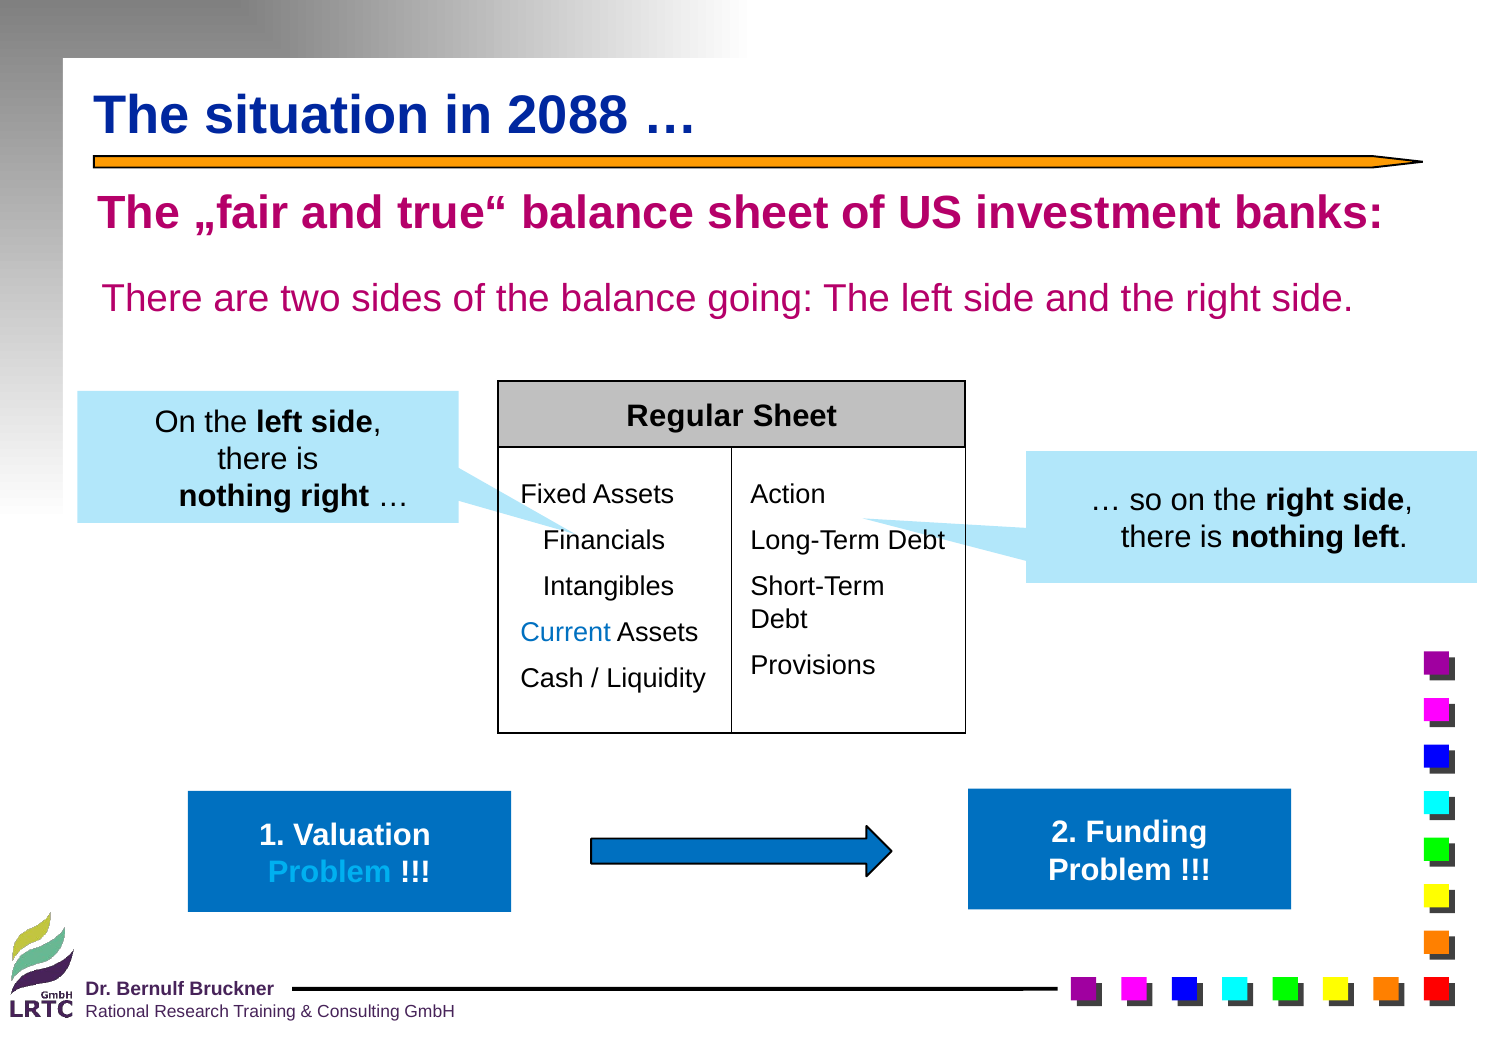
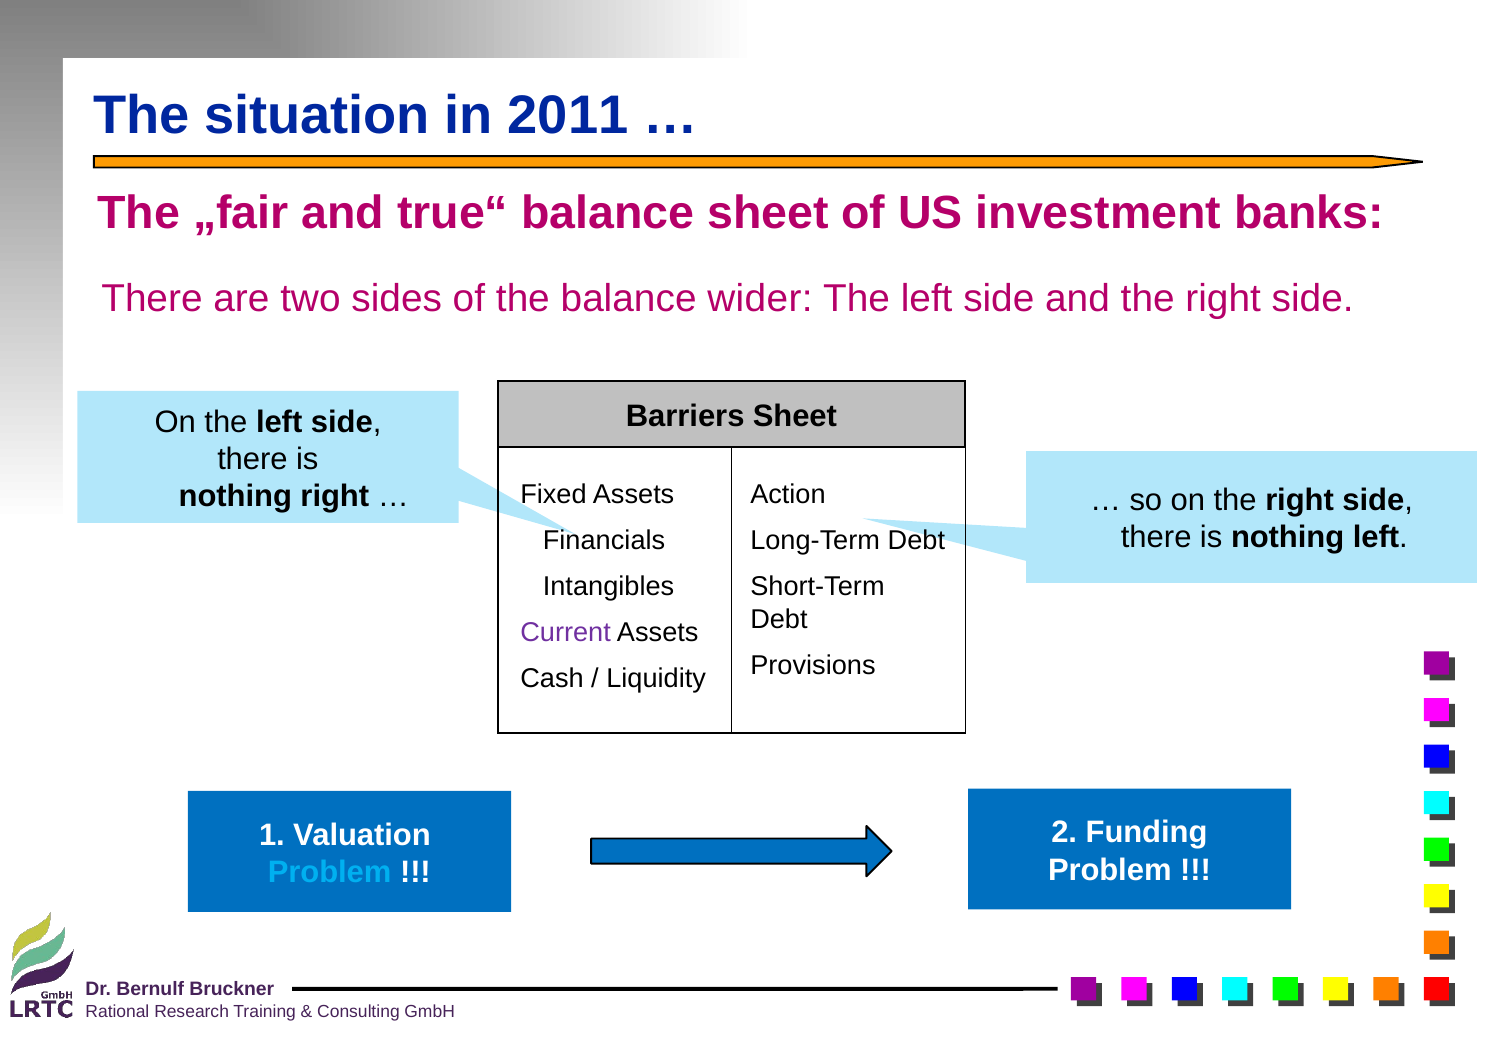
2088: 2088 -> 2011
going: going -> wider
Regular: Regular -> Barriers
Current colour: blue -> purple
